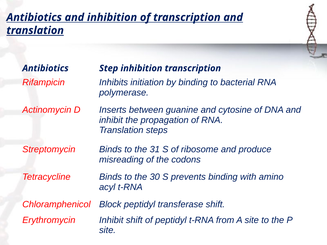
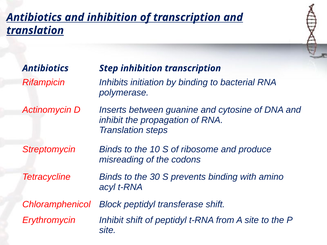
31: 31 -> 10
